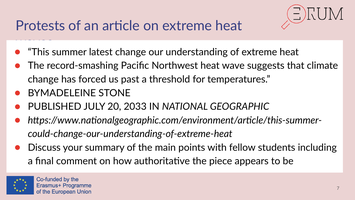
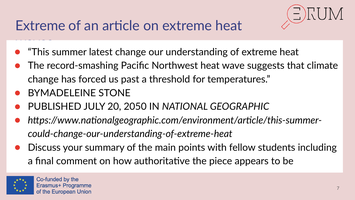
Protests at (40, 26): Protests -> Extreme
2033: 2033 -> 2050
